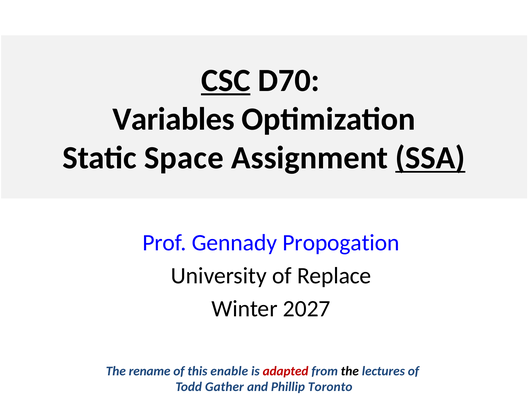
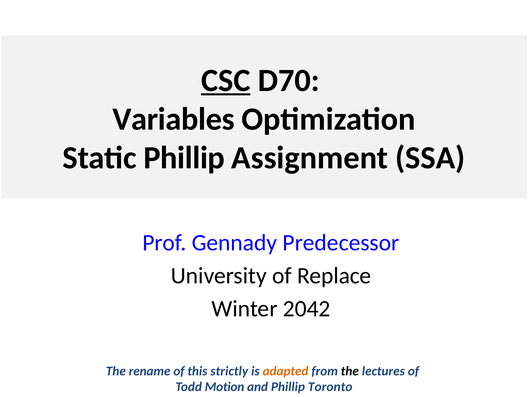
Static Space: Space -> Phillip
SSA underline: present -> none
Propogation: Propogation -> Predecessor
2027: 2027 -> 2042
enable: enable -> strictly
adapted colour: red -> orange
Gather: Gather -> Motion
